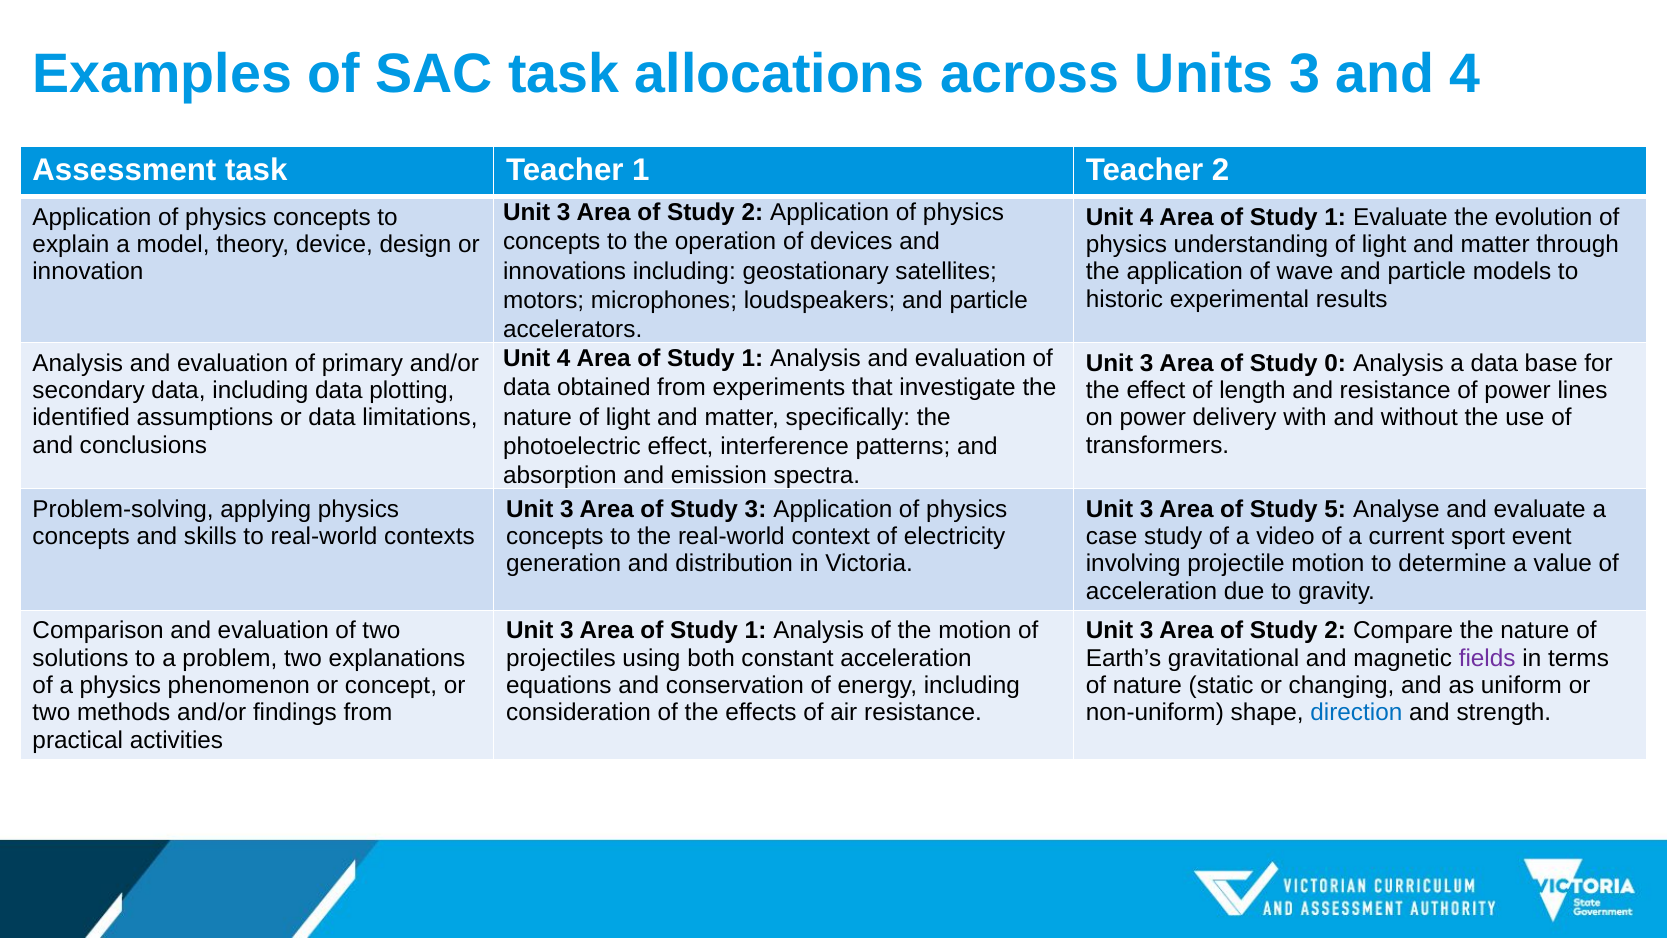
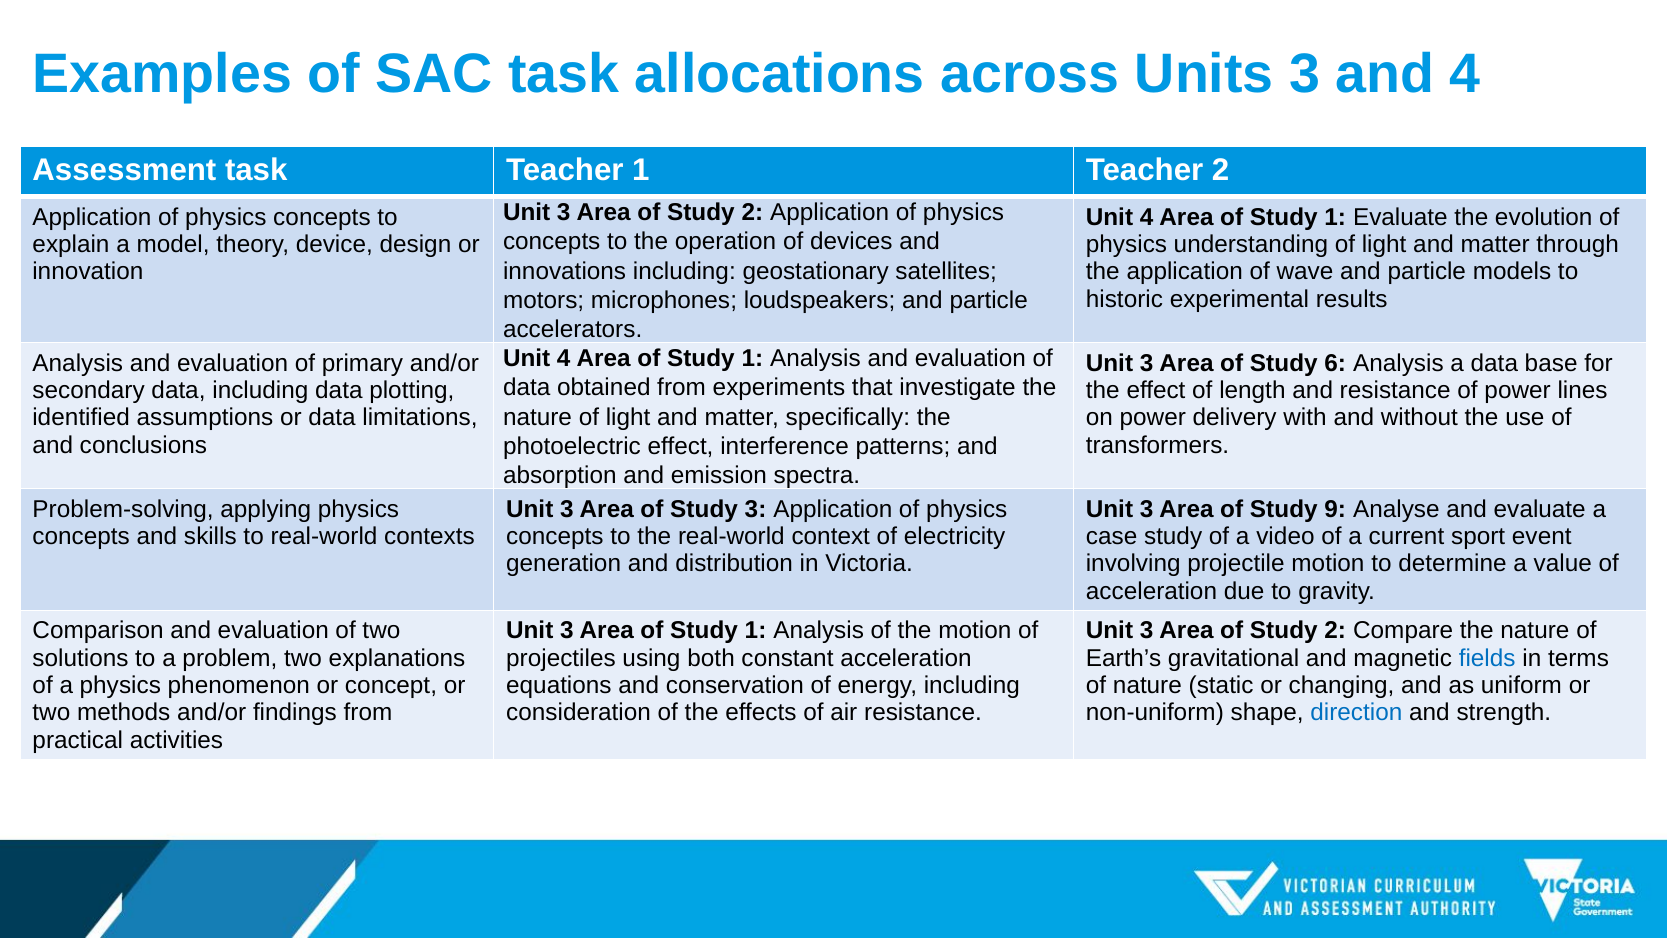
0: 0 -> 6
5: 5 -> 9
fields colour: purple -> blue
